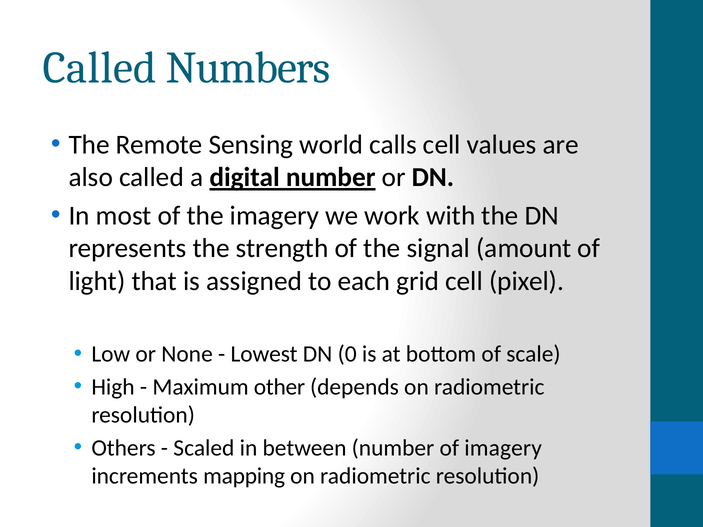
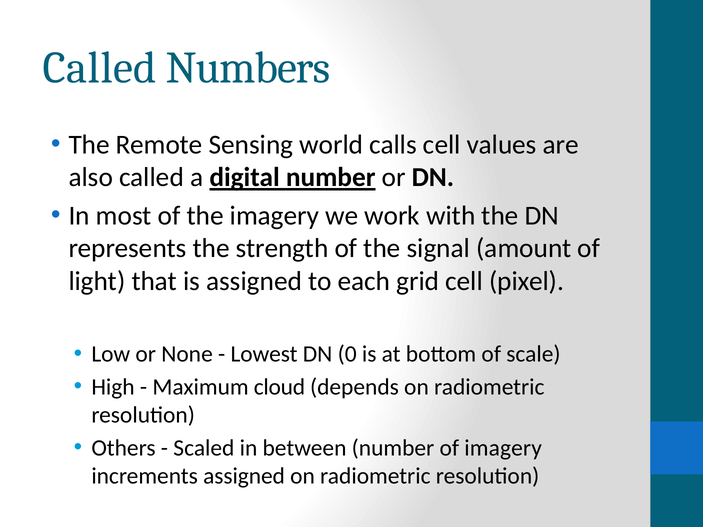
other: other -> cloud
increments mapping: mapping -> assigned
